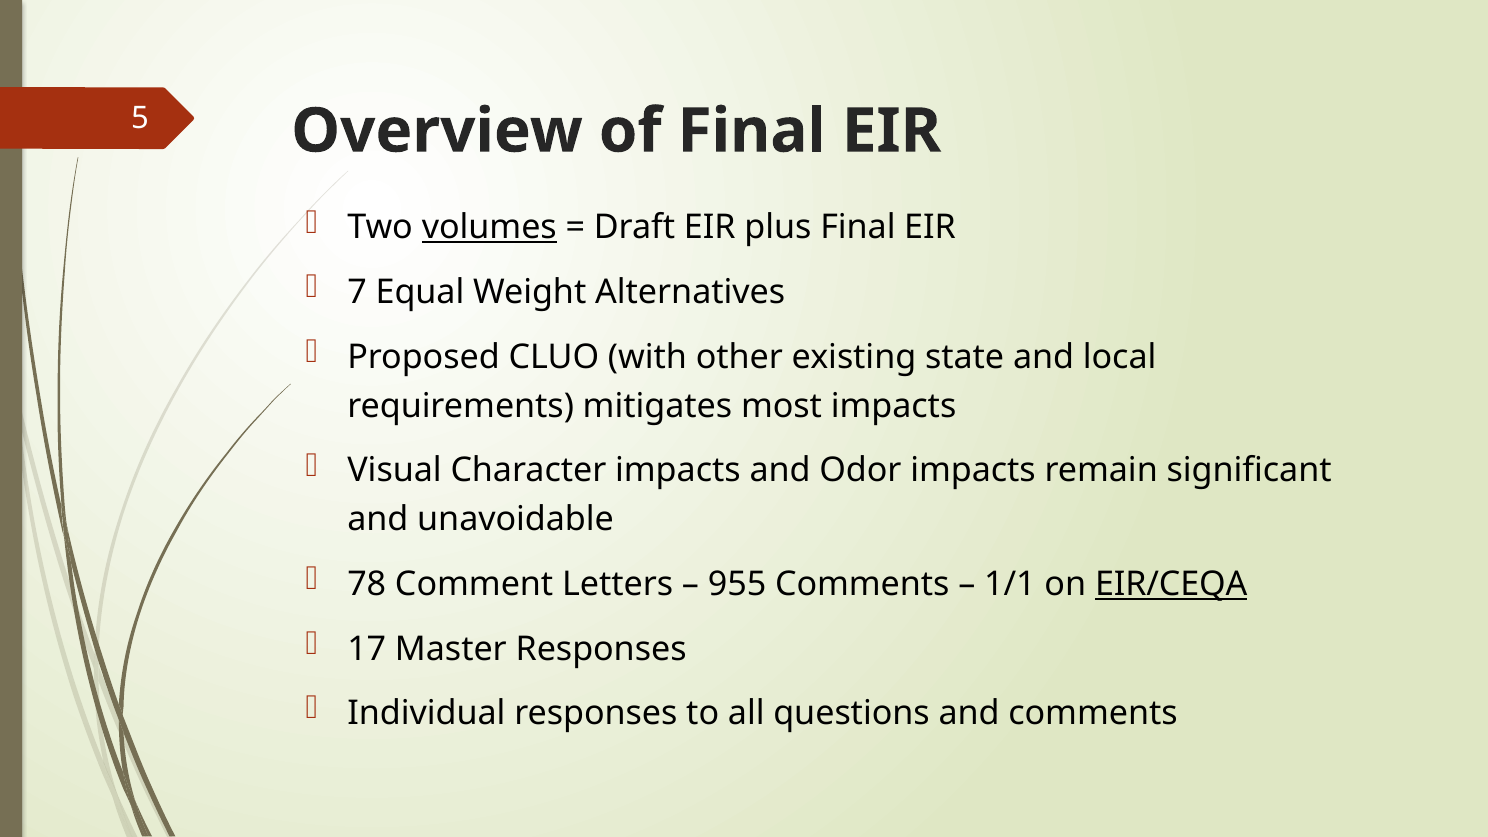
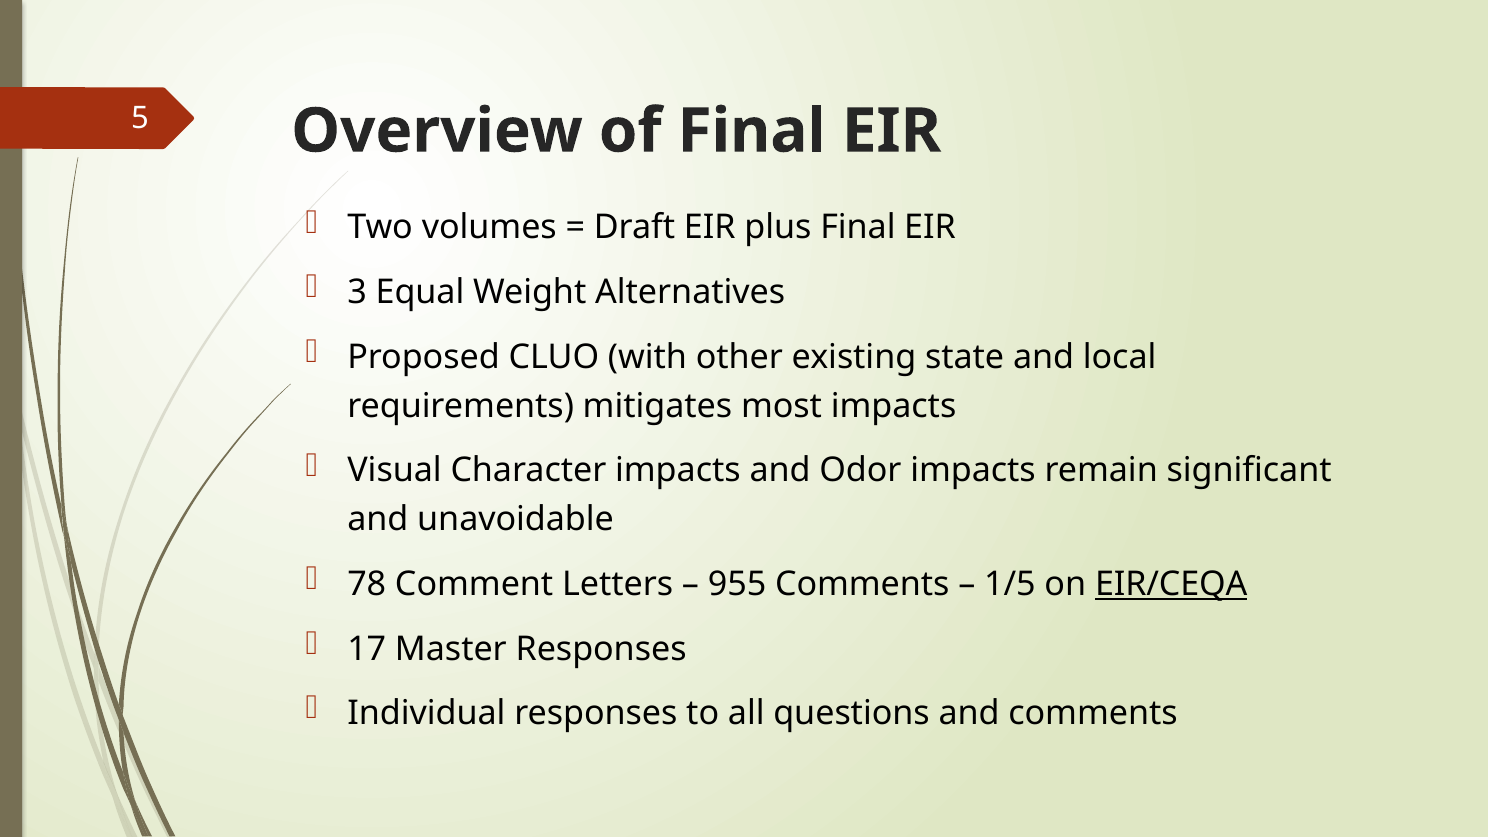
volumes underline: present -> none
7: 7 -> 3
1/1: 1/1 -> 1/5
